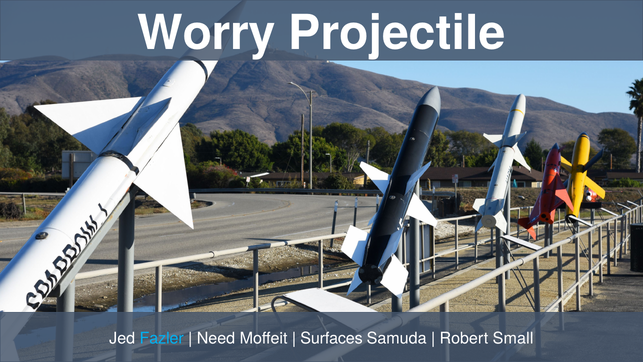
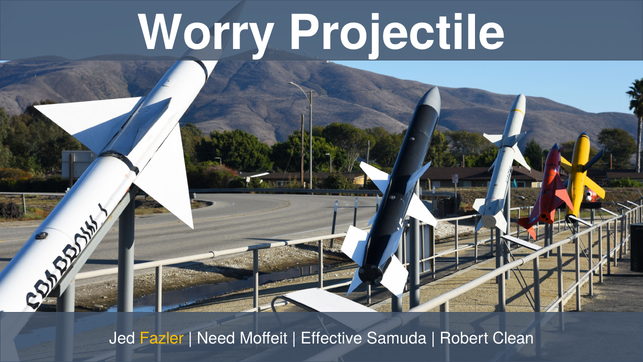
Fazler colour: light blue -> yellow
Surfaces: Surfaces -> Effective
Small: Small -> Clean
